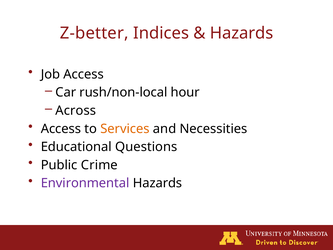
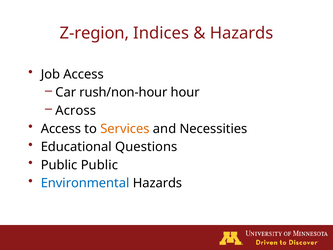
Z-better: Z-better -> Z-region
rush/non-local: rush/non-local -> rush/non-hour
Public Crime: Crime -> Public
Environmental colour: purple -> blue
